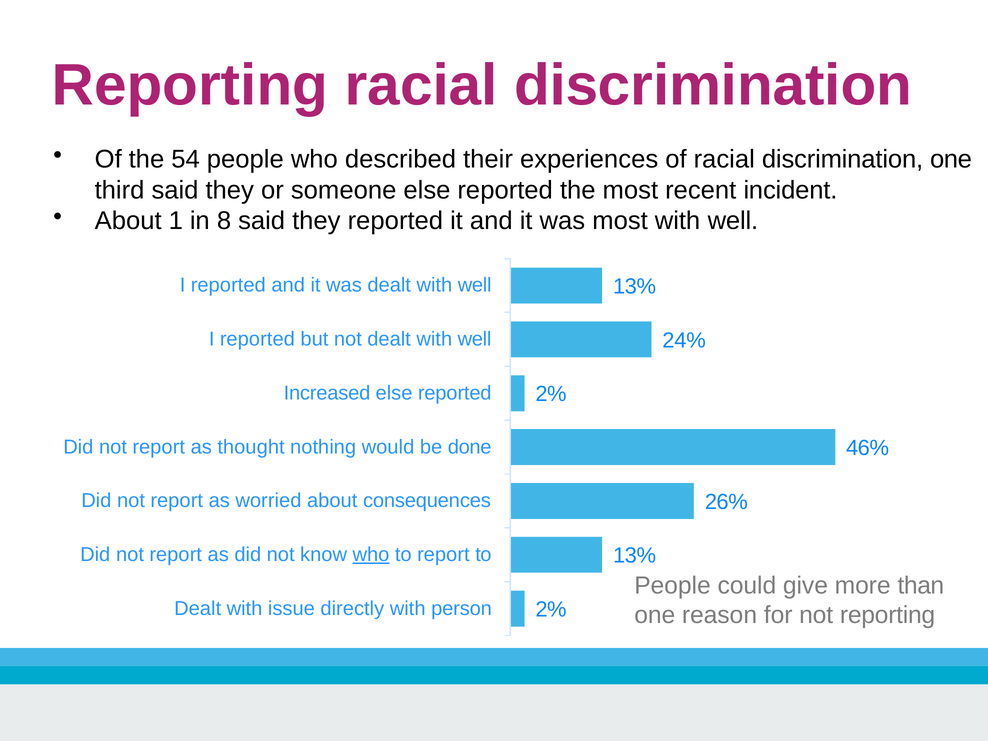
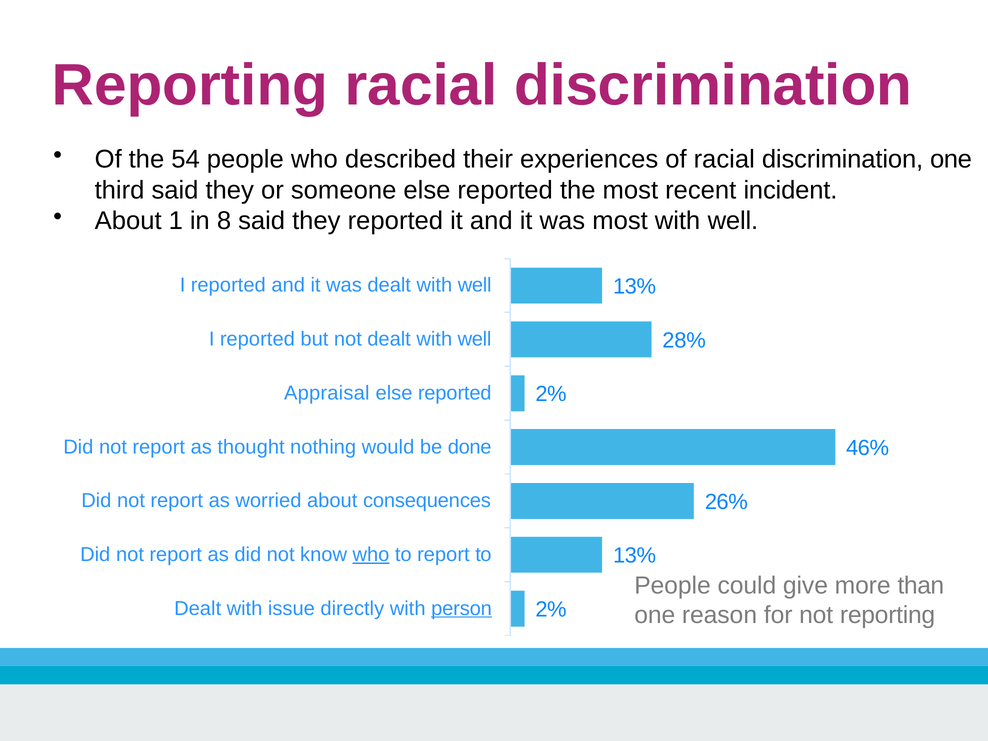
24%: 24% -> 28%
Increased: Increased -> Appraisal
person underline: none -> present
